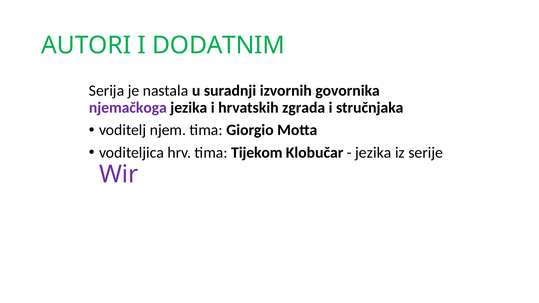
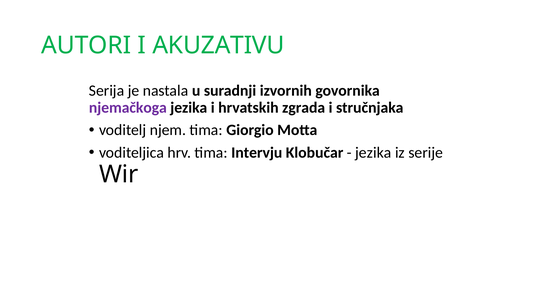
DODATNIM: DODATNIM -> AKUZATIVU
Tijekom: Tijekom -> Intervju
Wir colour: purple -> black
